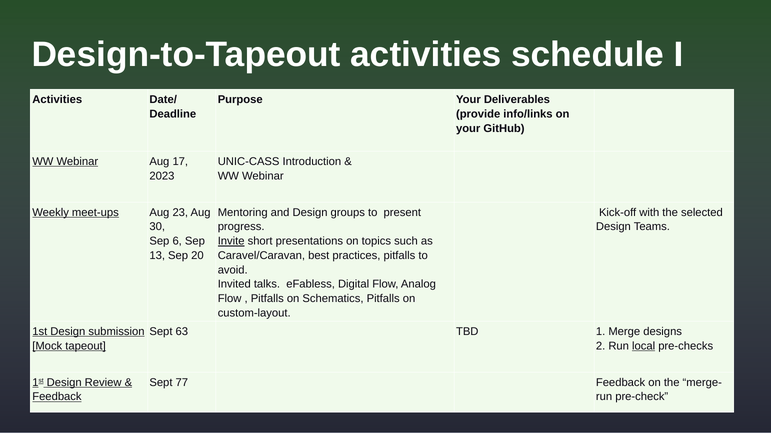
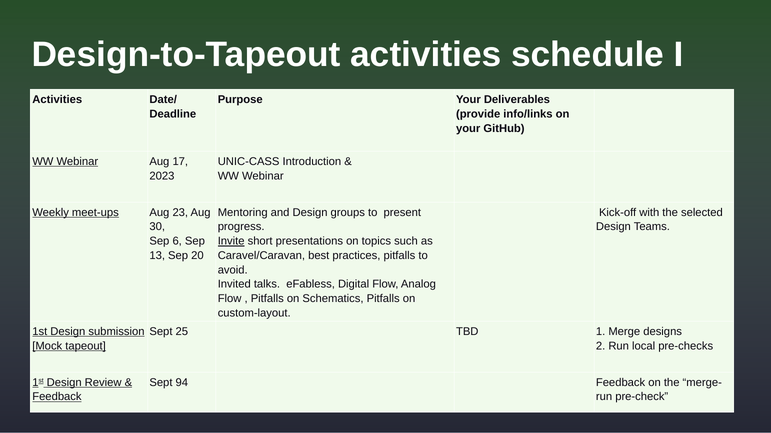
63: 63 -> 25
local underline: present -> none
77: 77 -> 94
